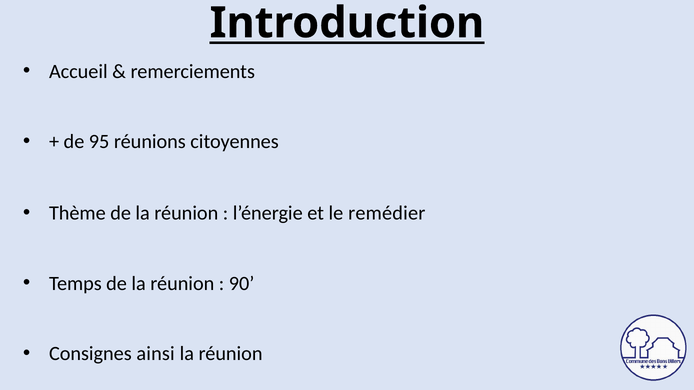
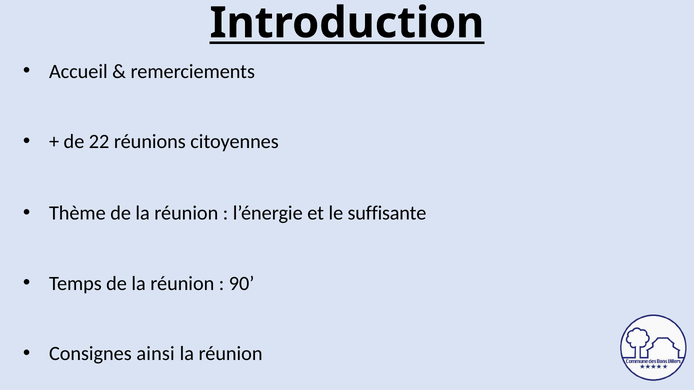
95: 95 -> 22
remédier: remédier -> suffisante
